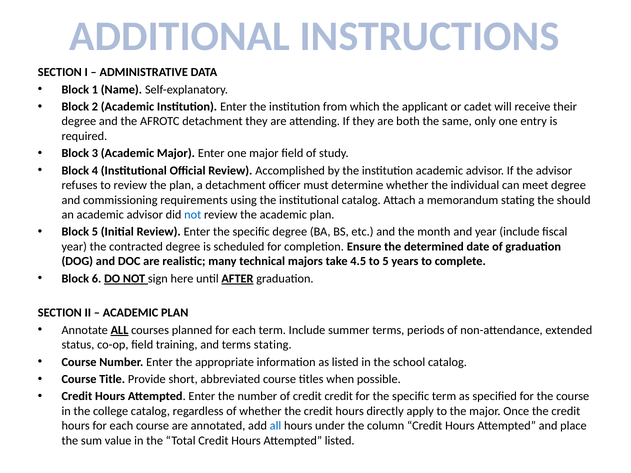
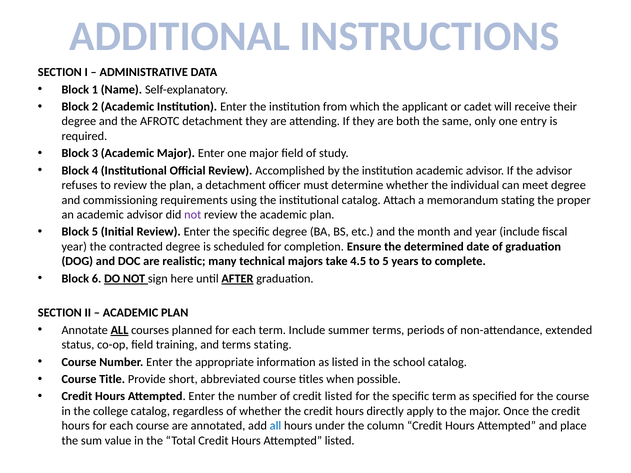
should: should -> proper
not at (193, 215) colour: blue -> purple
credit credit: credit -> listed
